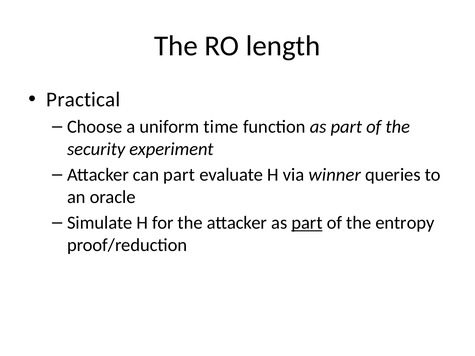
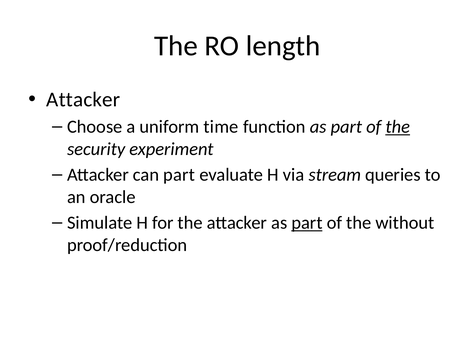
Practical at (83, 100): Practical -> Attacker
the at (398, 127) underline: none -> present
winner: winner -> stream
entropy: entropy -> without
